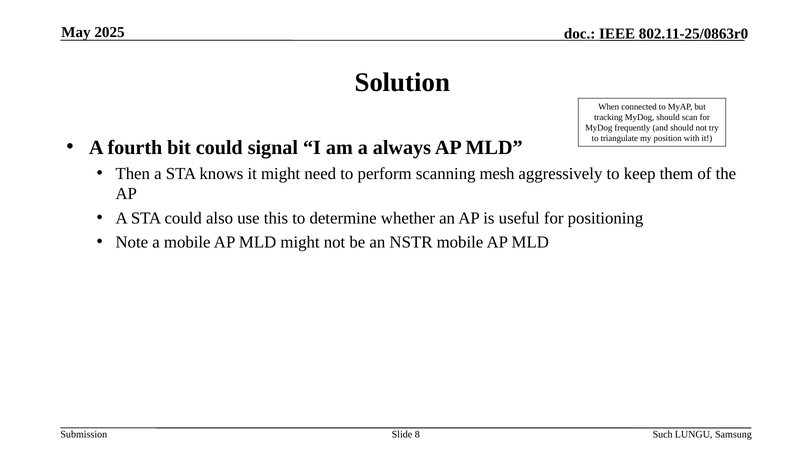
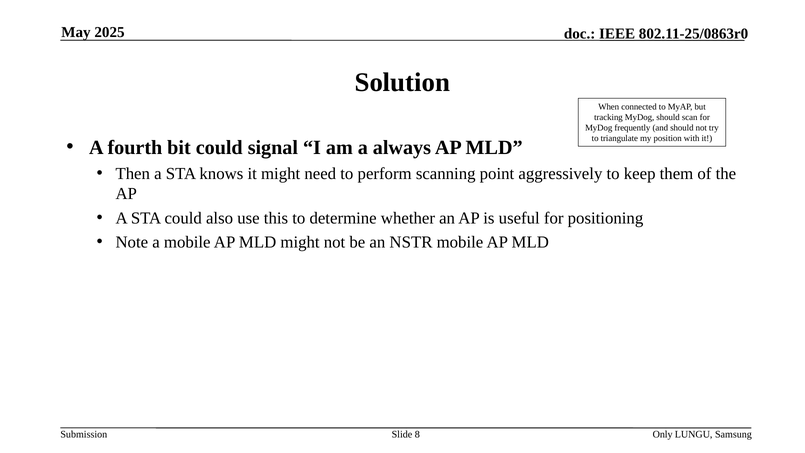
mesh: mesh -> point
Such: Such -> Only
